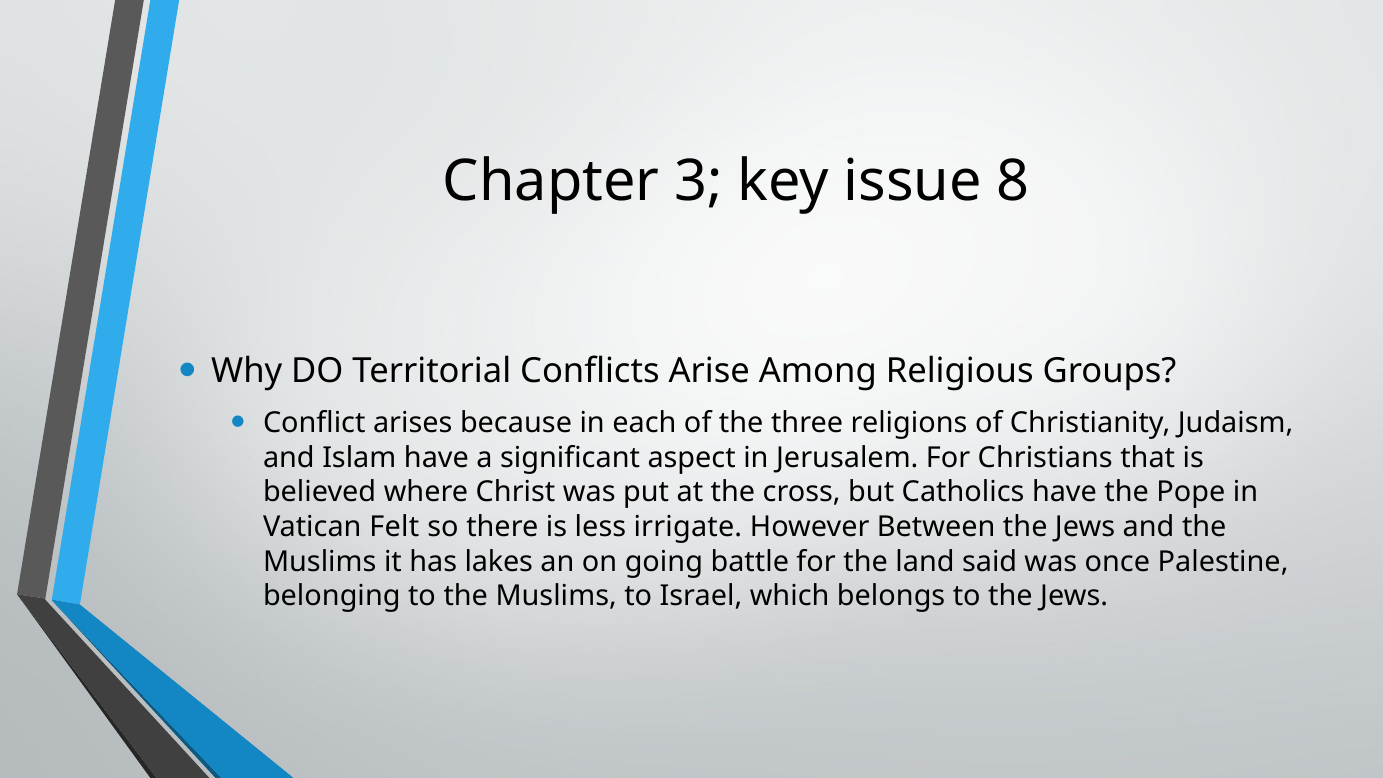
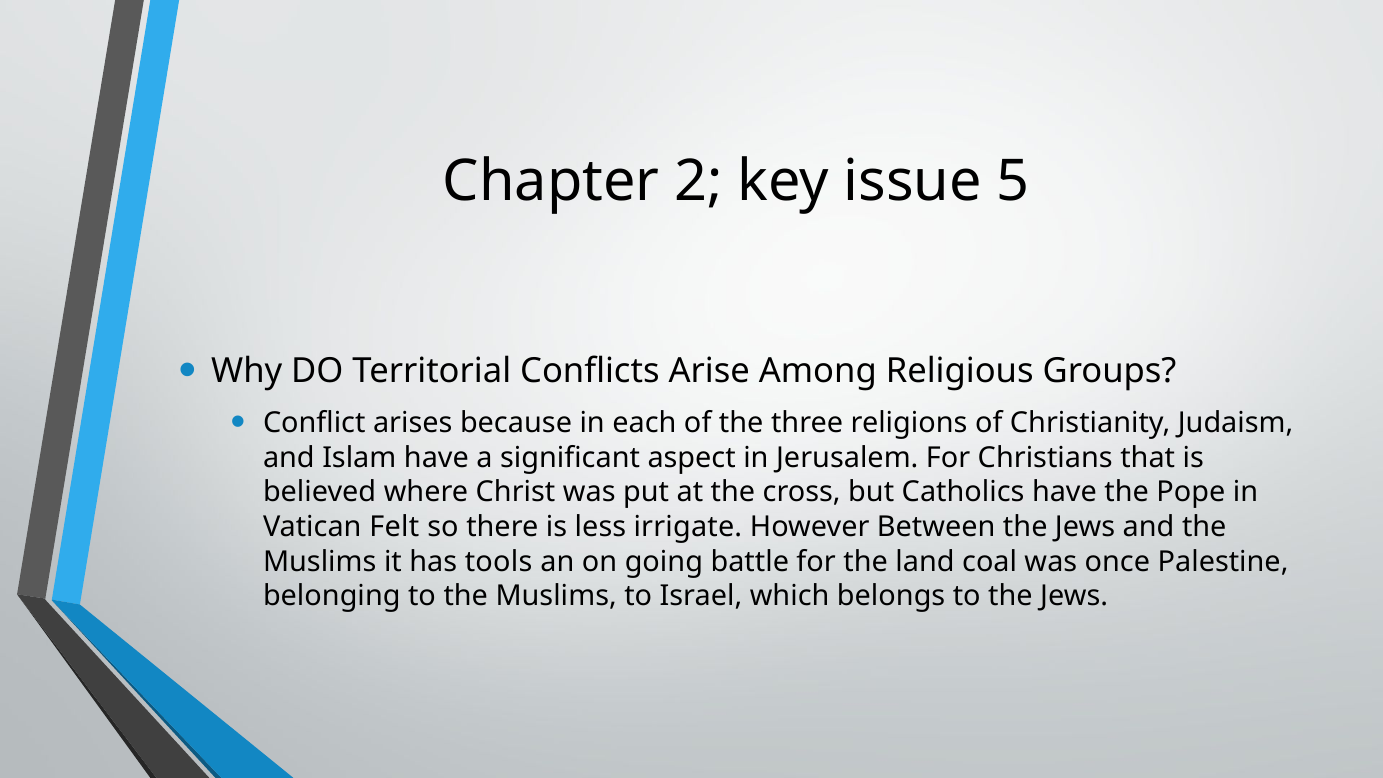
3: 3 -> 2
8: 8 -> 5
lakes: lakes -> tools
said: said -> coal
